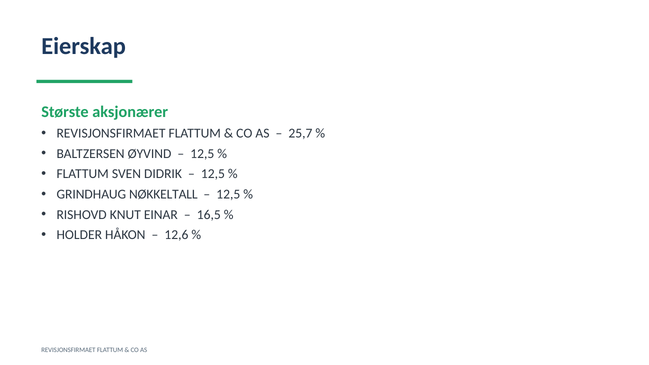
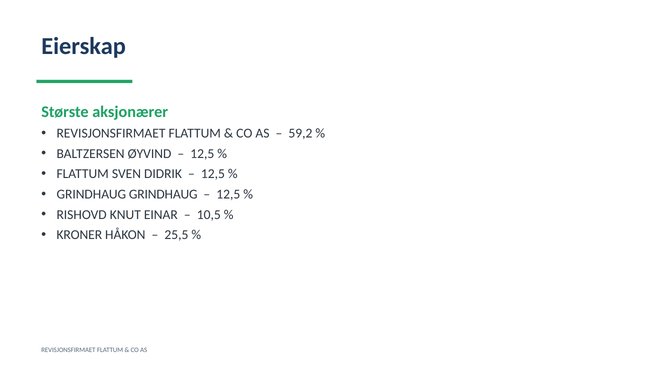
25,7: 25,7 -> 59,2
GRINDHAUG NØKKELTALL: NØKKELTALL -> GRINDHAUG
16,5: 16,5 -> 10,5
HOLDER: HOLDER -> KRONER
12,6: 12,6 -> 25,5
